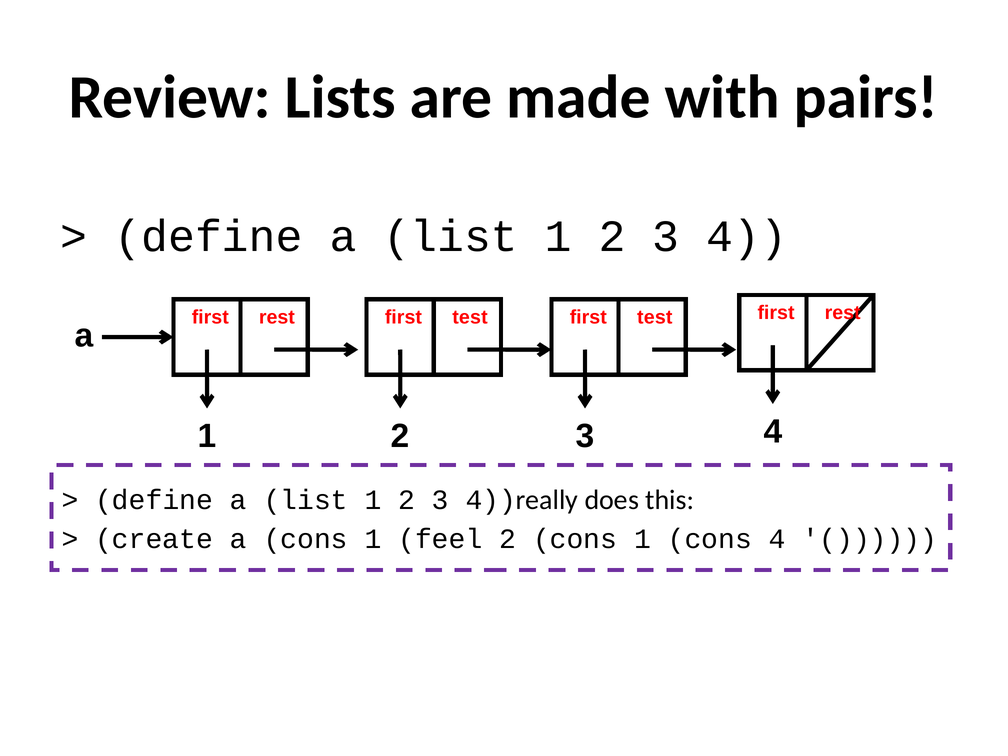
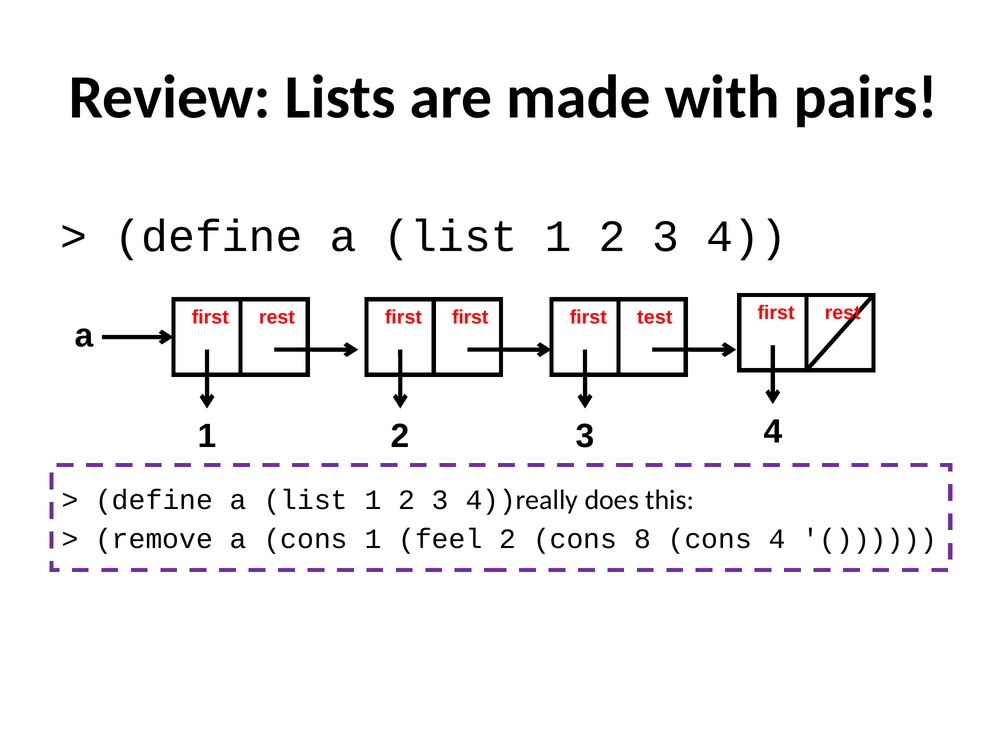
test at (470, 317): test -> first
create: create -> remove
2 cons 1: 1 -> 8
